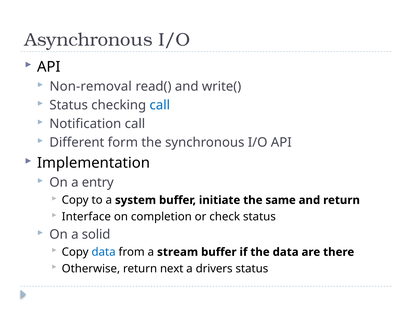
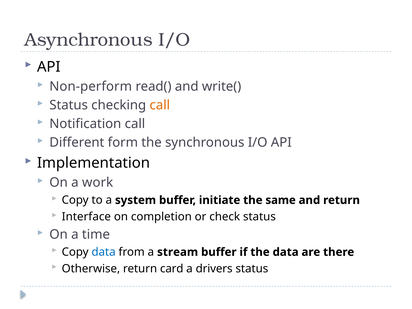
Non-removal: Non-removal -> Non-perform
call at (160, 105) colour: blue -> orange
entry: entry -> work
solid: solid -> time
next: next -> card
